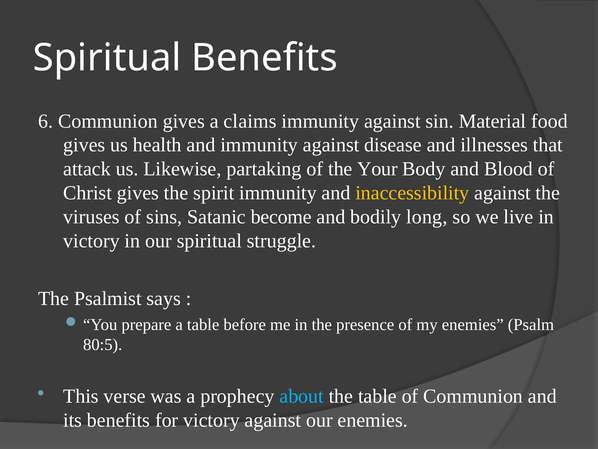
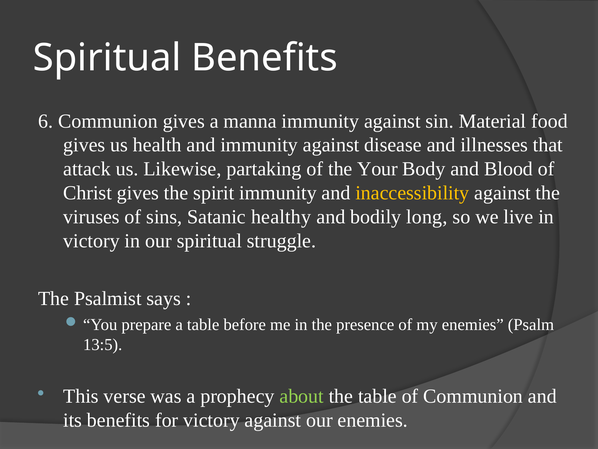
claims: claims -> manna
become: become -> healthy
80:5: 80:5 -> 13:5
about colour: light blue -> light green
